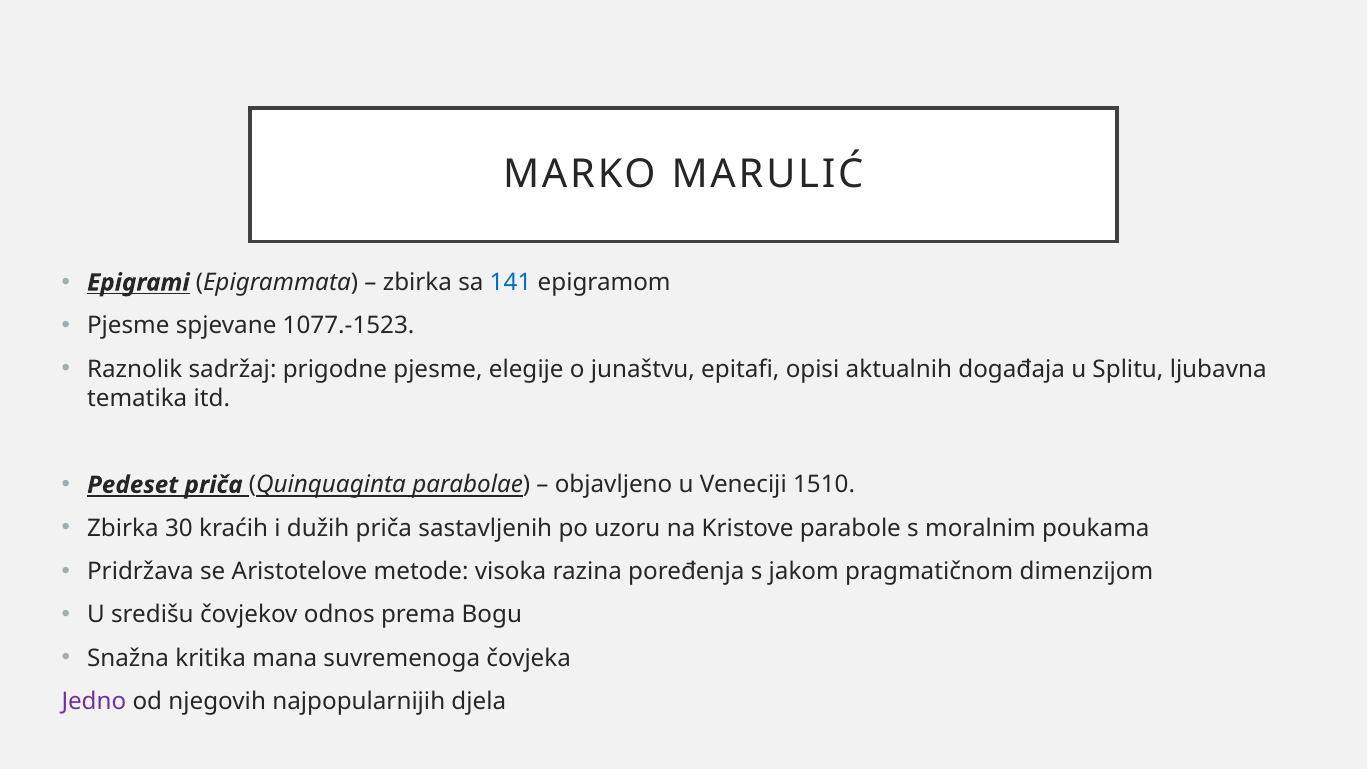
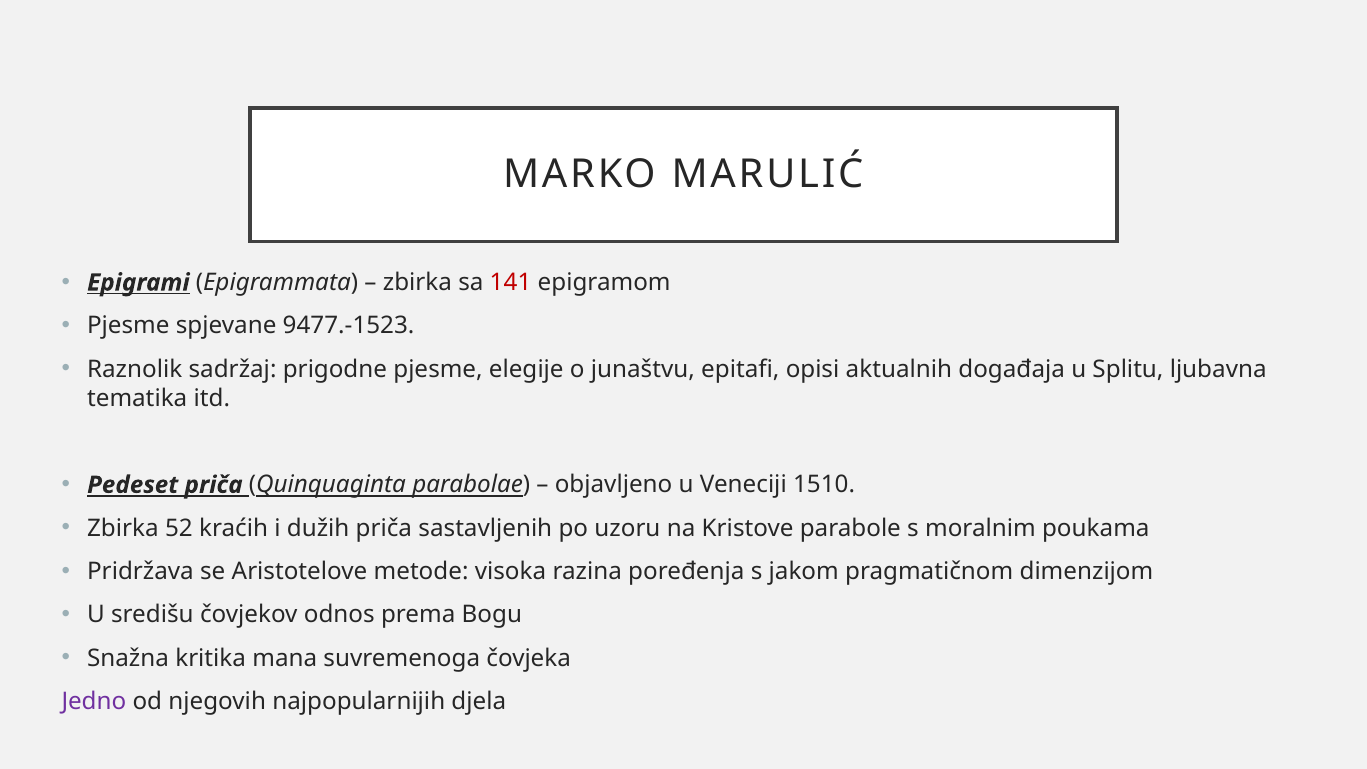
141 colour: blue -> red
1077.-1523: 1077.-1523 -> 9477.-1523
30: 30 -> 52
